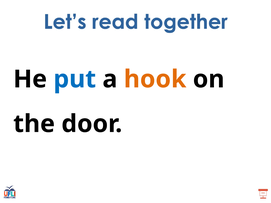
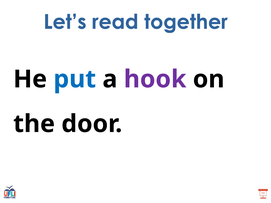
hook colour: orange -> purple
